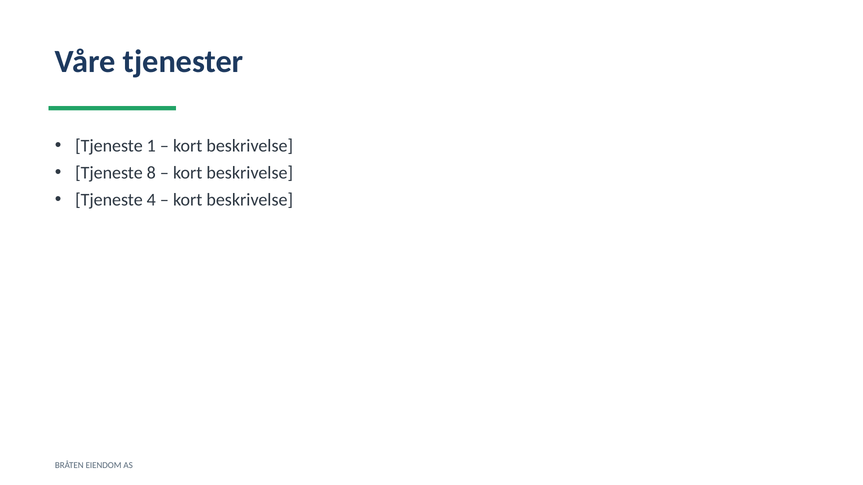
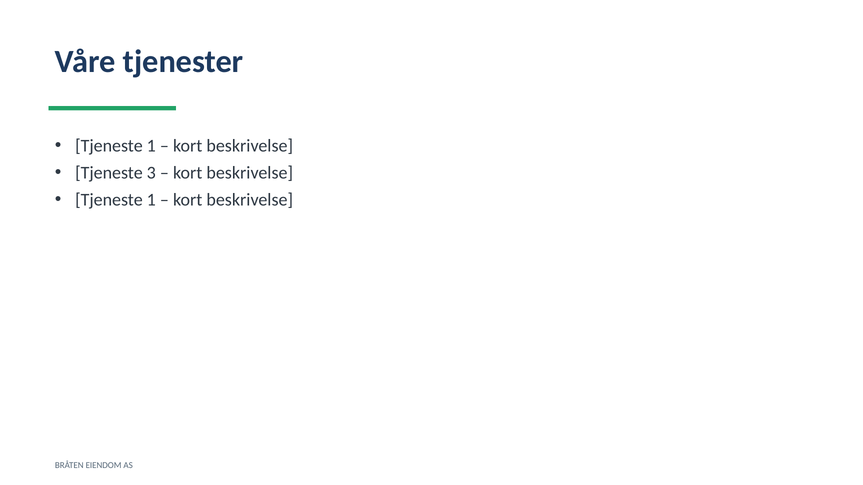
8: 8 -> 3
4 at (151, 200): 4 -> 1
